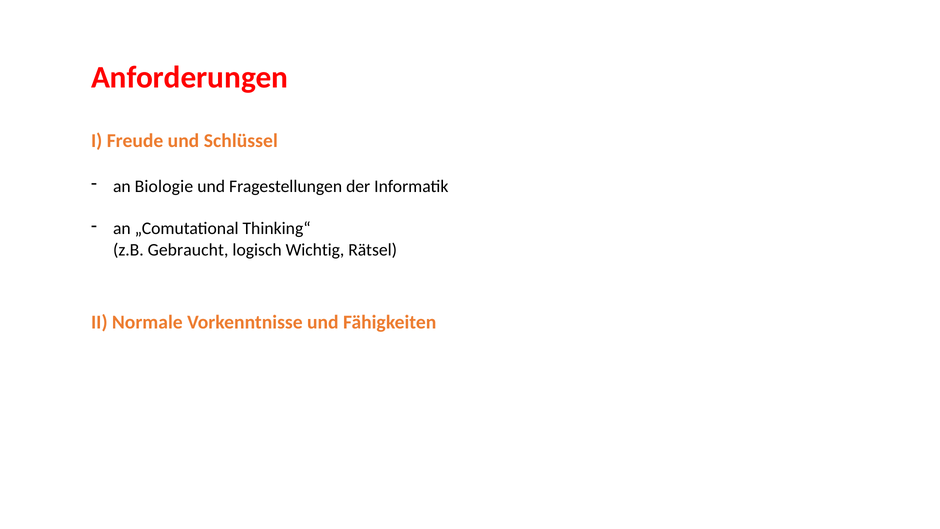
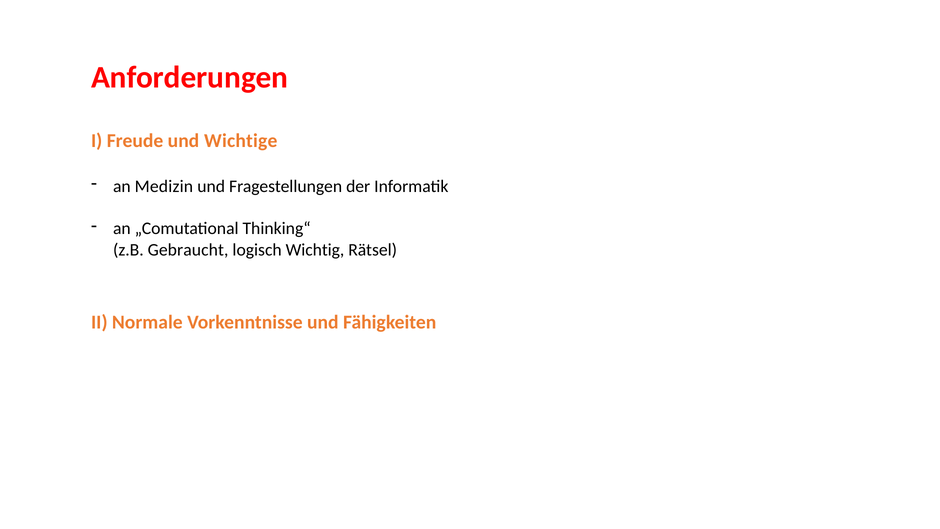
Schlüssel: Schlüssel -> Wichtige
Biologie: Biologie -> Medizin
